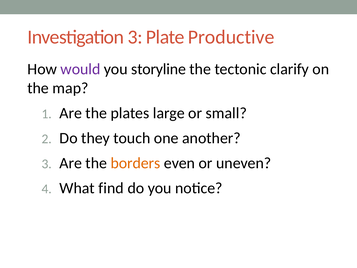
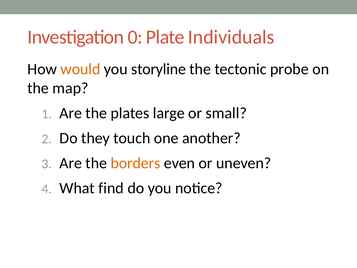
Investigation 3: 3 -> 0
Productive: Productive -> Individuals
would colour: purple -> orange
clarify: clarify -> probe
